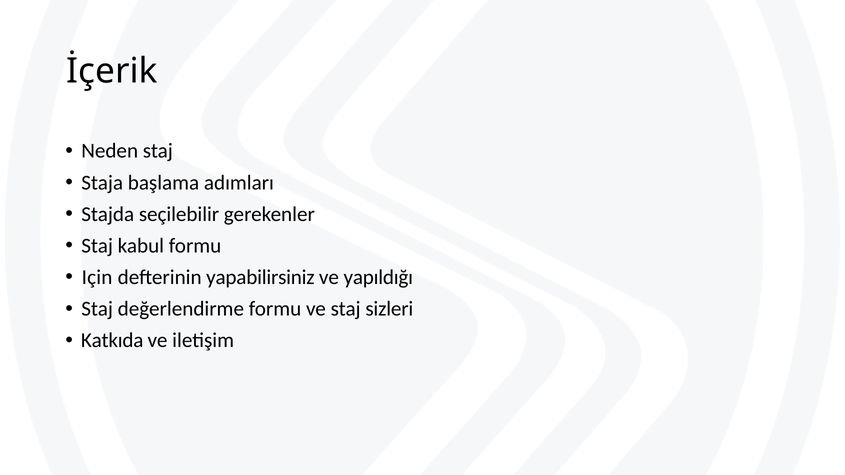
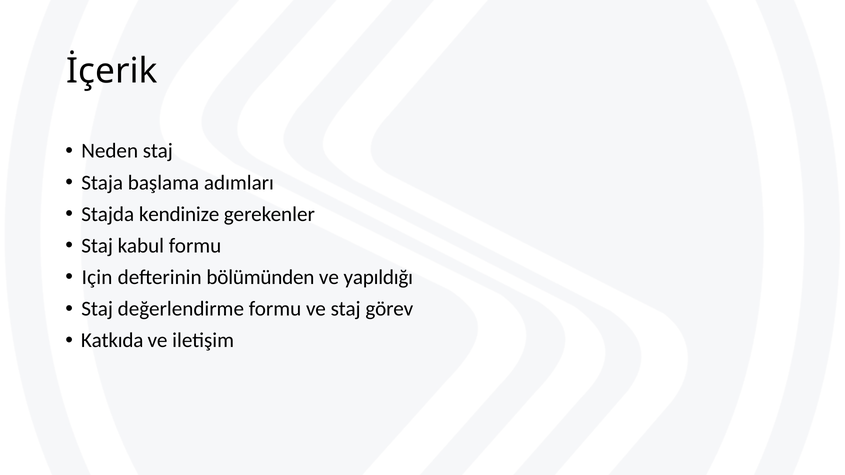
seçilebilir: seçilebilir -> kendinize
yapabilirsiniz: yapabilirsiniz -> bölümünden
sizleri: sizleri -> görev
